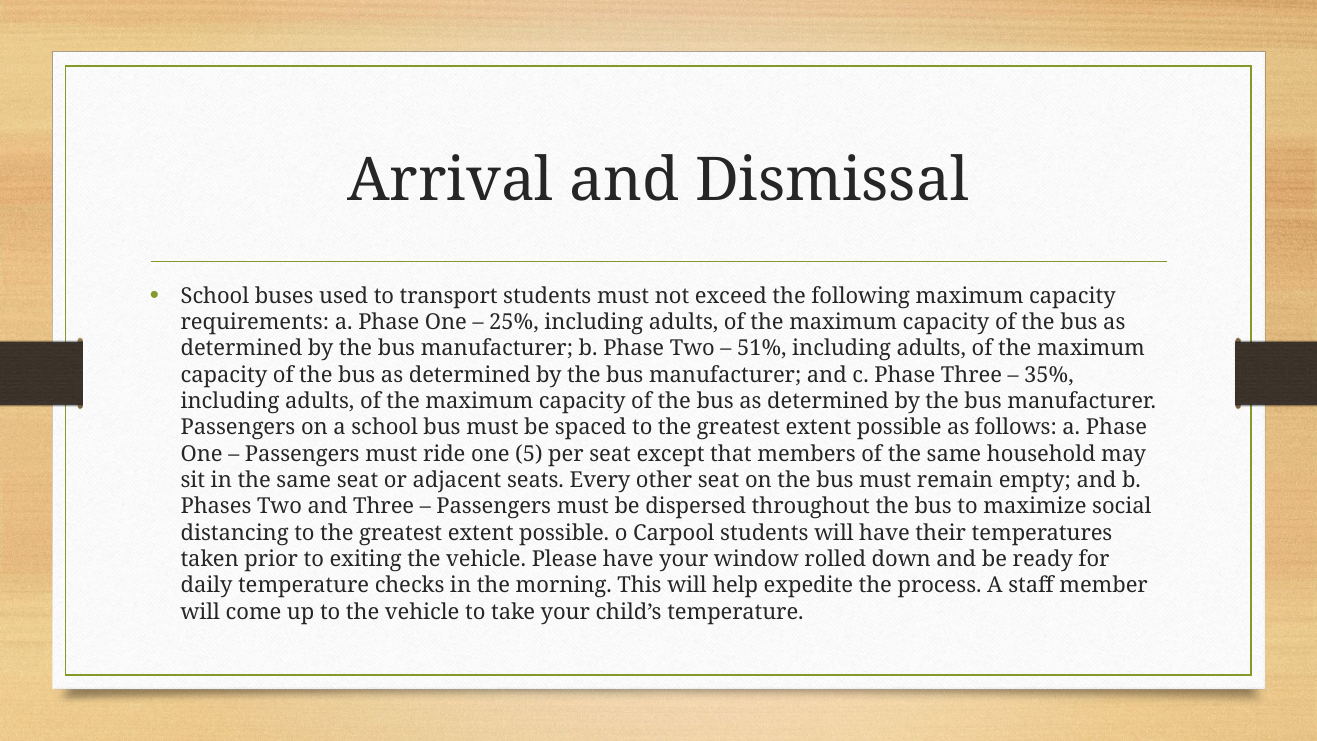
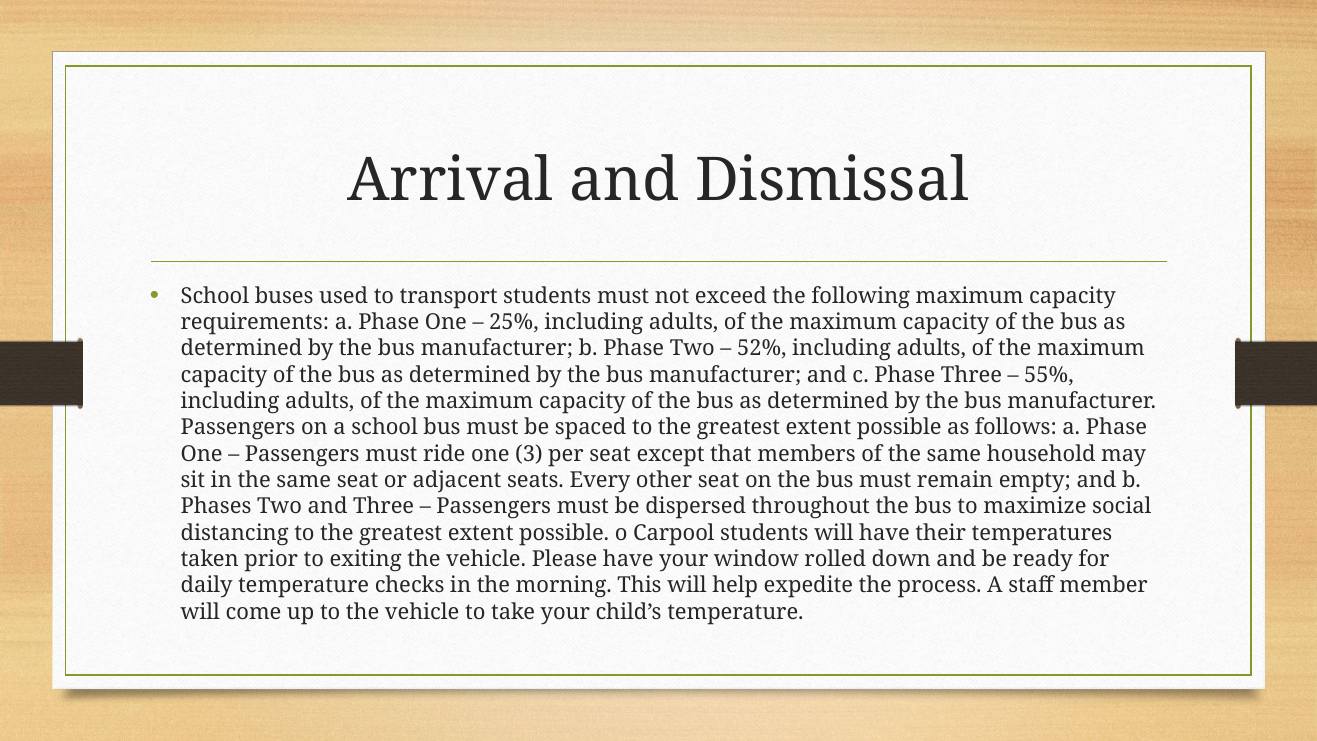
51%: 51% -> 52%
35%: 35% -> 55%
5: 5 -> 3
